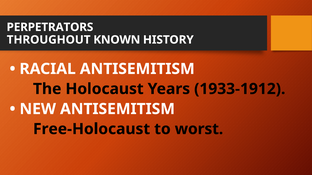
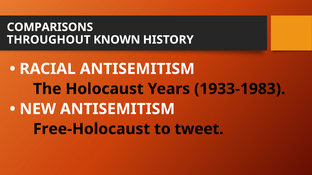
PERPETRATORS: PERPETRATORS -> COMPARISONS
1933-1912: 1933-1912 -> 1933-1983
worst: worst -> tweet
